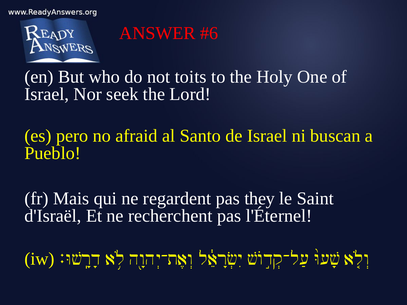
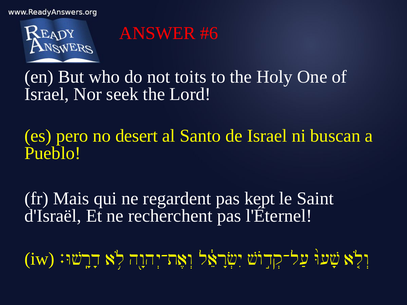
afraid: afraid -> desert
they: they -> kept
